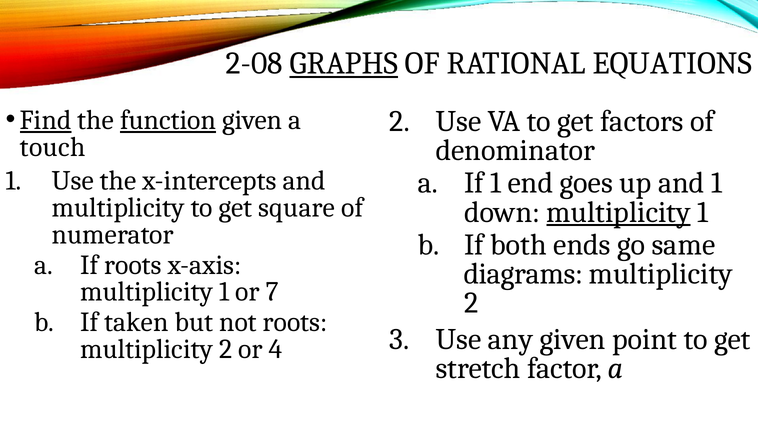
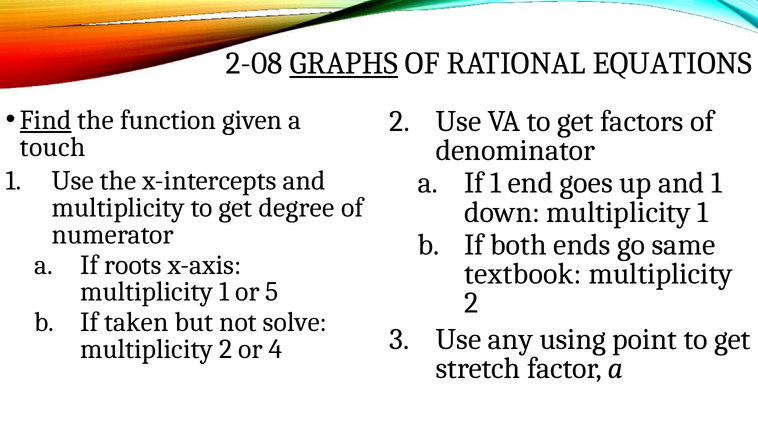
function underline: present -> none
square: square -> degree
multiplicity at (619, 212) underline: present -> none
diagrams: diagrams -> textbook
7: 7 -> 5
not roots: roots -> solve
any given: given -> using
